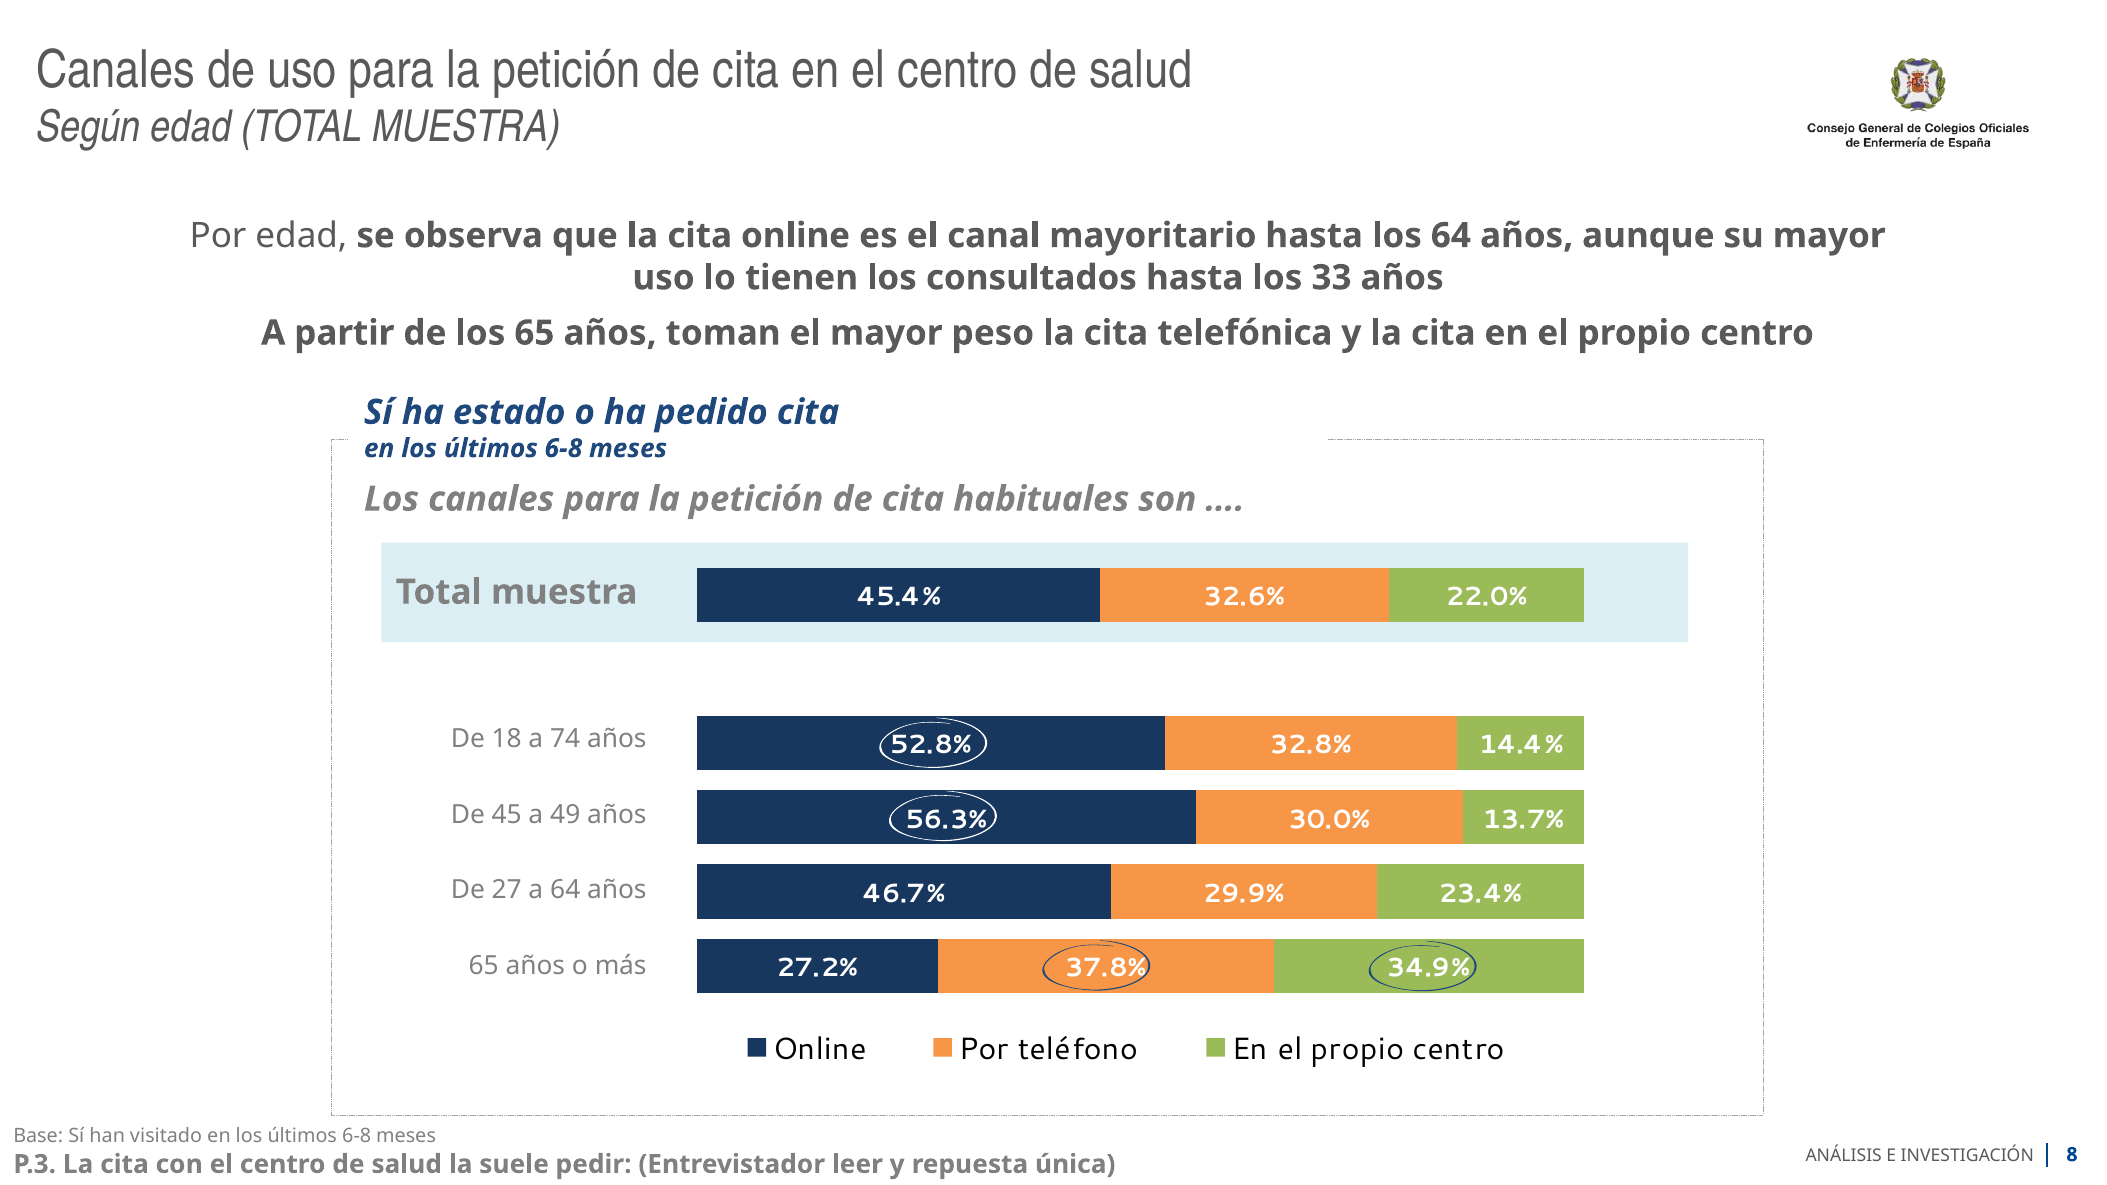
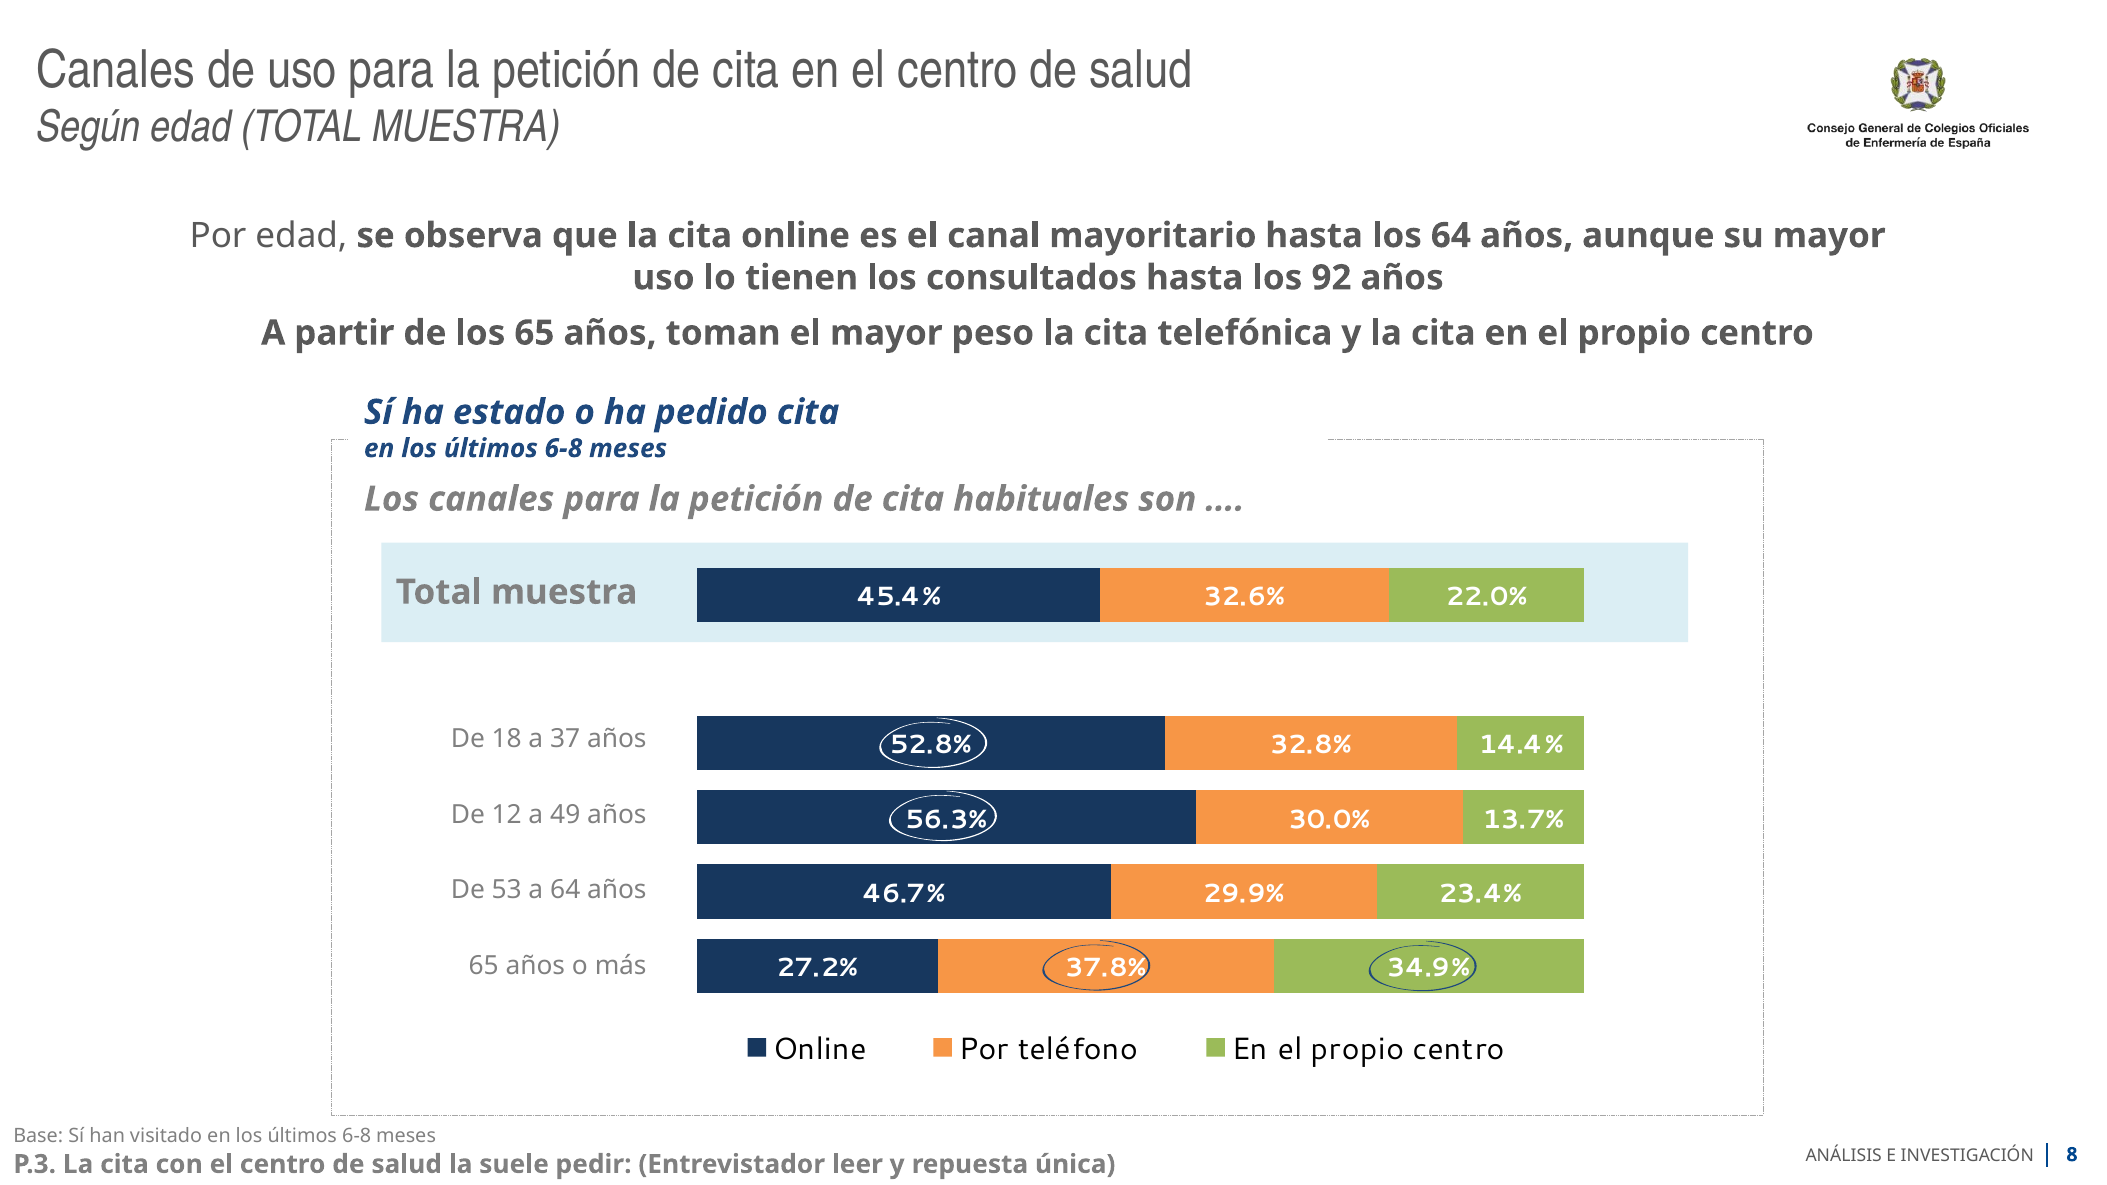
33: 33 -> 92
74: 74 -> 37
45: 45 -> 12
27: 27 -> 53
